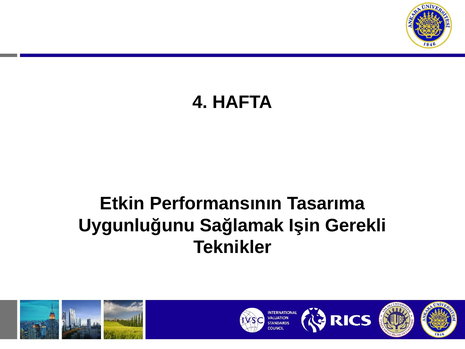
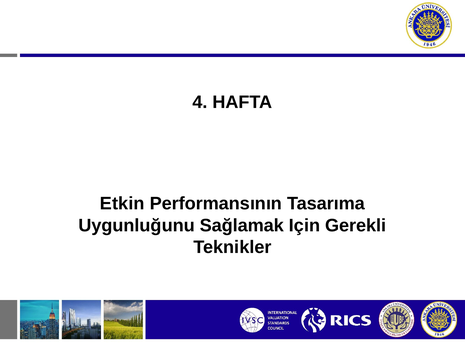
Işin: Işin -> Için
